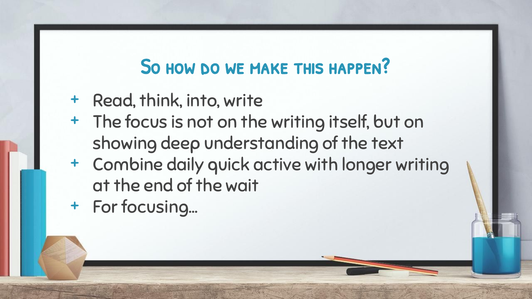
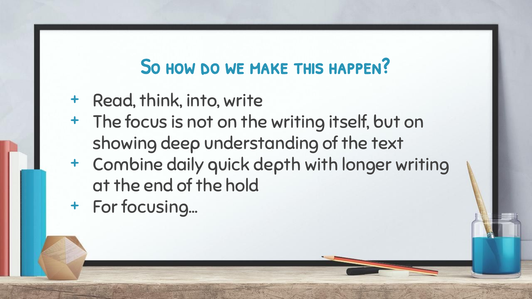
active: active -> depth
wait: wait -> hold
